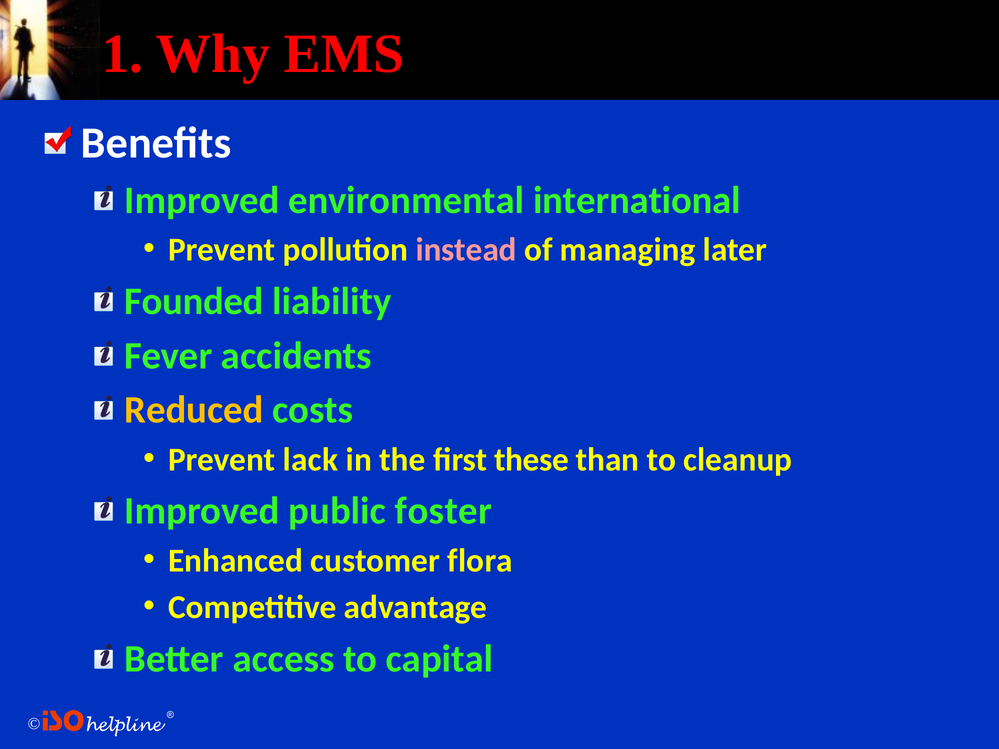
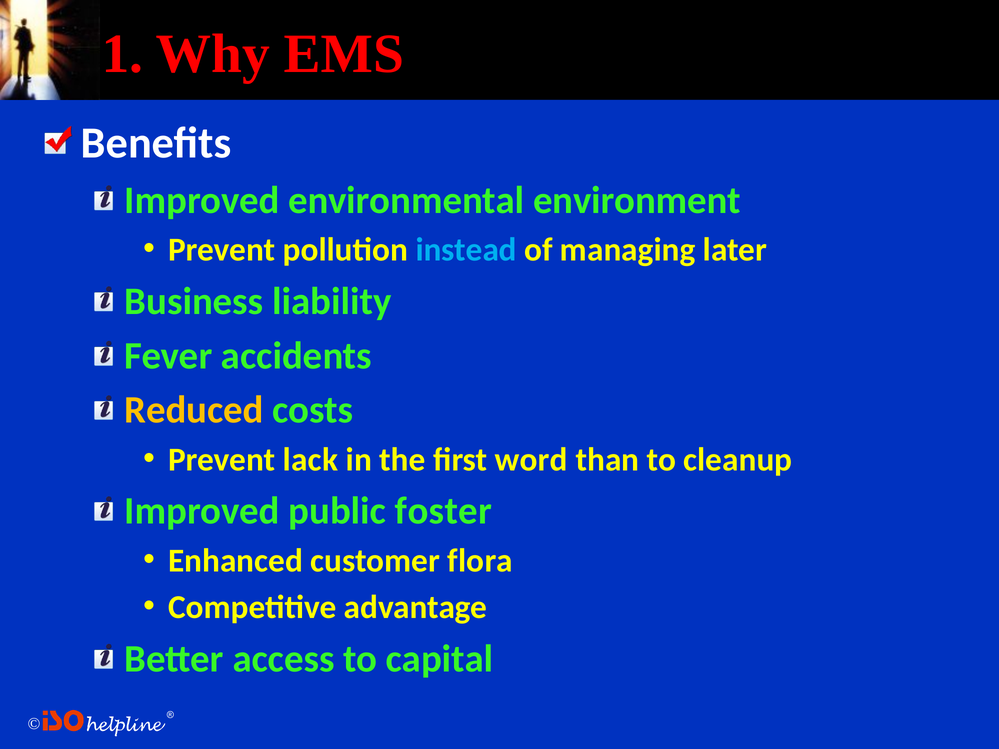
international: international -> environment
instead colour: pink -> light blue
Founded: Founded -> Business
these: these -> word
